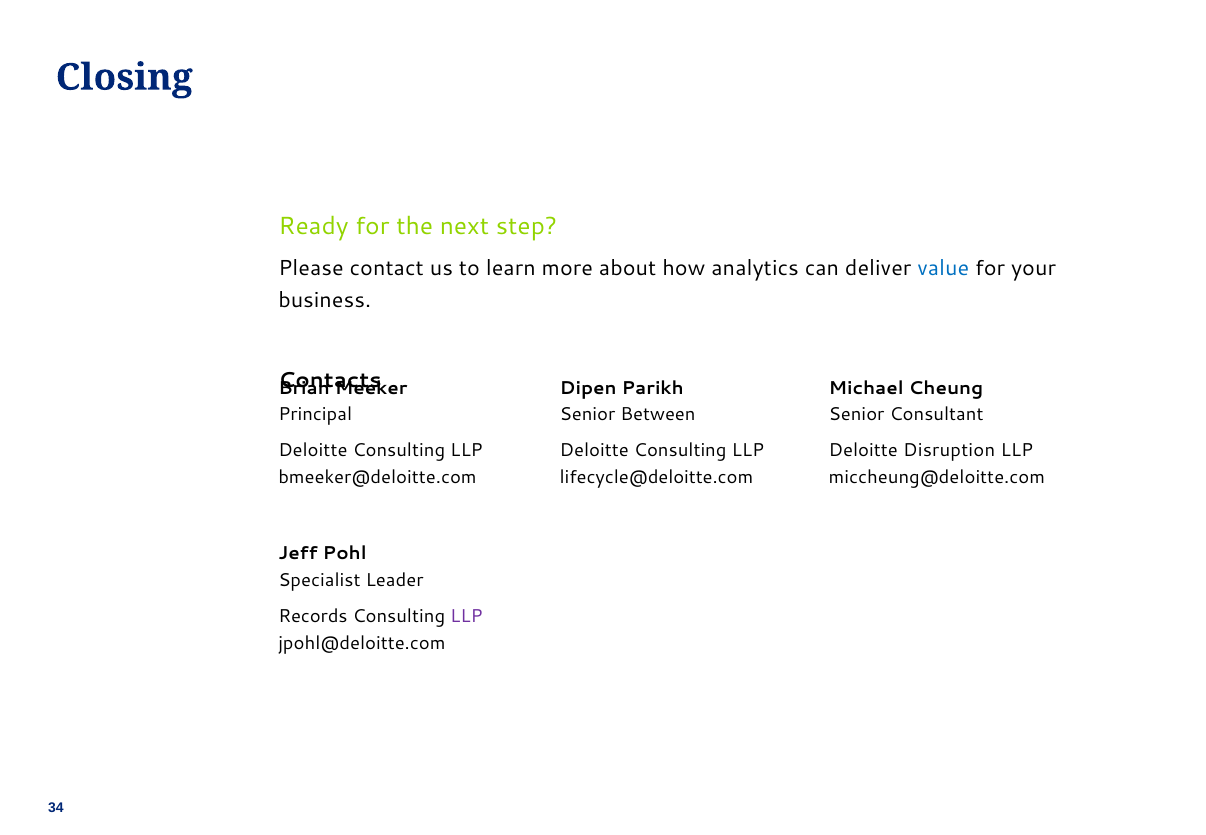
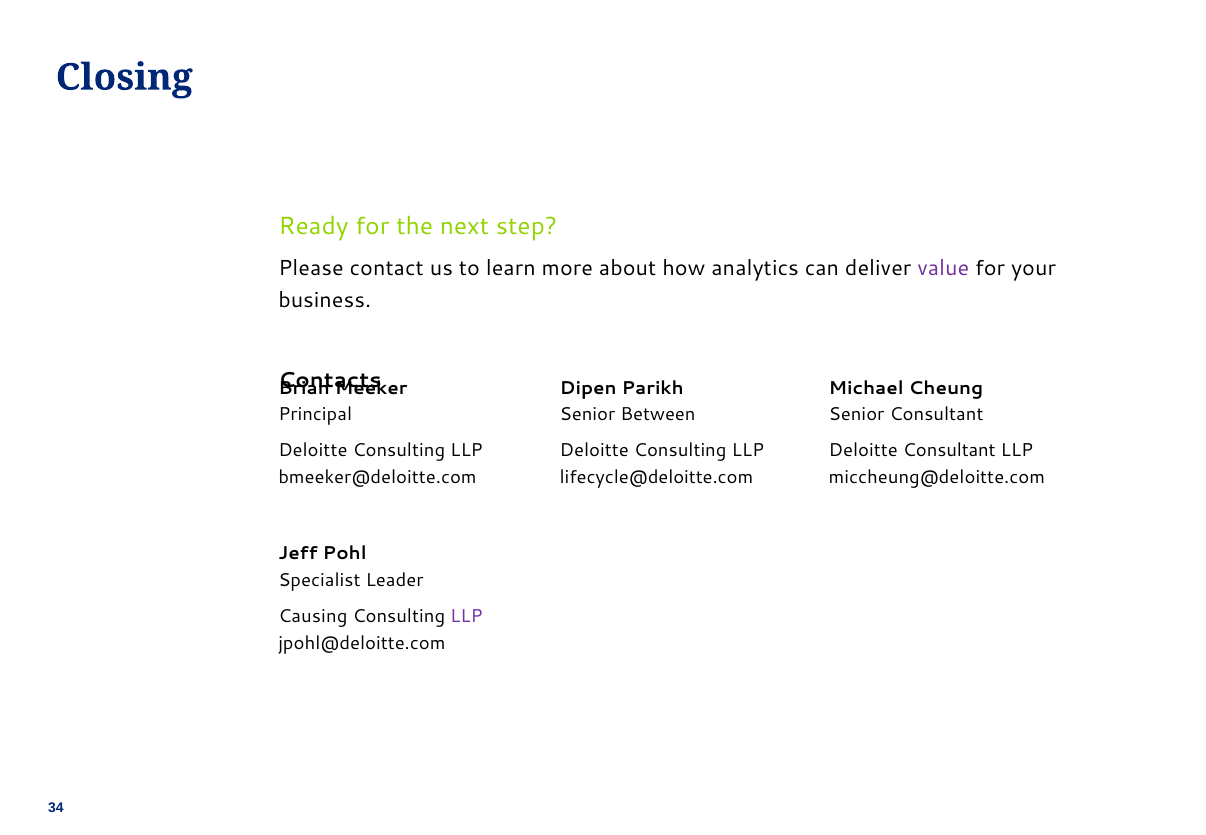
value colour: blue -> purple
Deloitte Disruption: Disruption -> Consultant
Records: Records -> Causing
